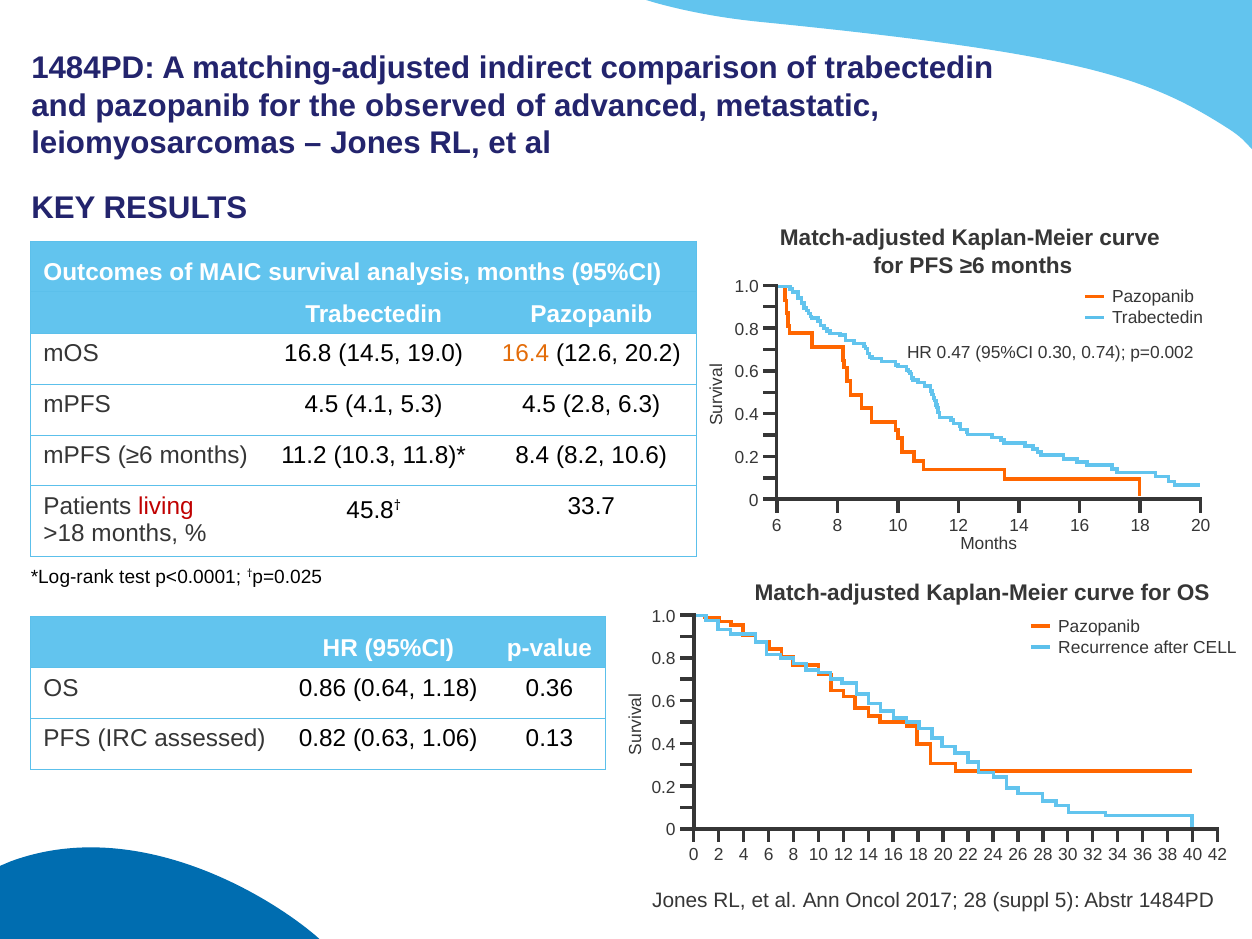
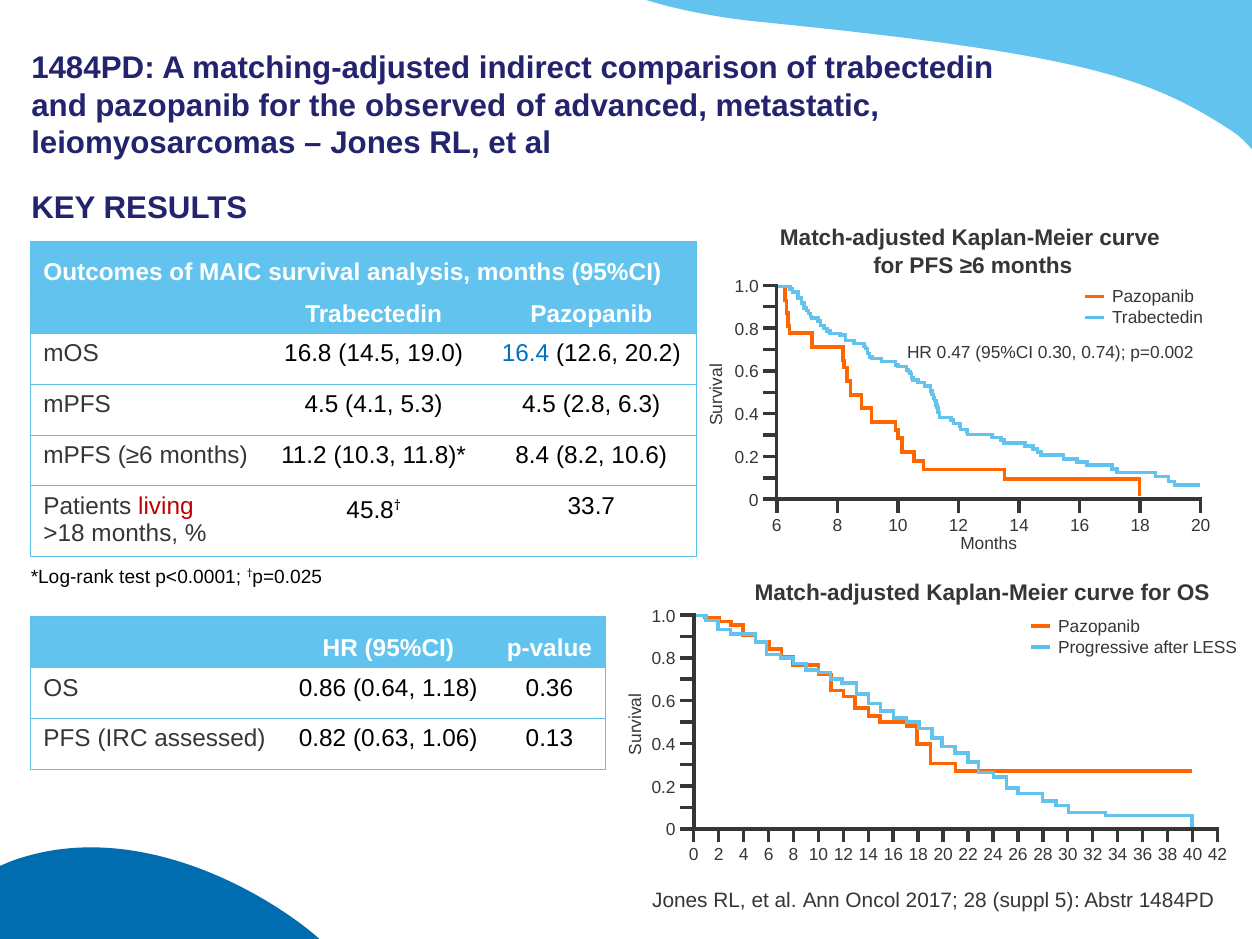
16.4 colour: orange -> blue
Recurrence: Recurrence -> Progressive
CELL: CELL -> LESS
